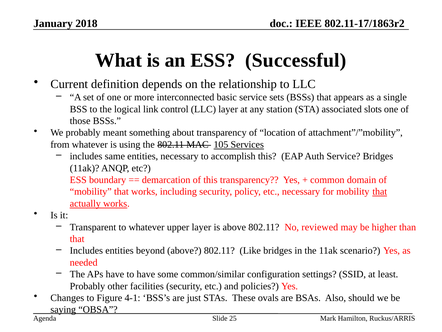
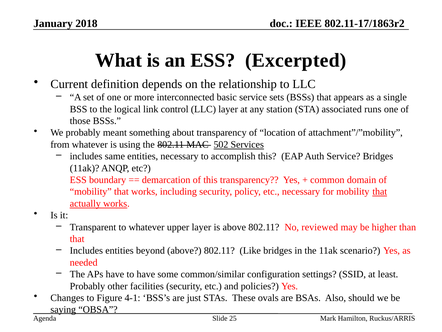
Successful: Successful -> Excerpted
slots: slots -> runs
105: 105 -> 502
